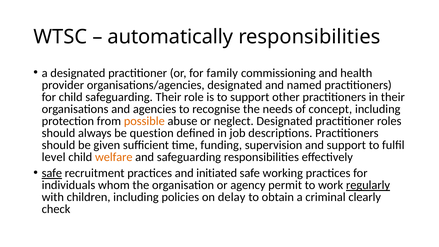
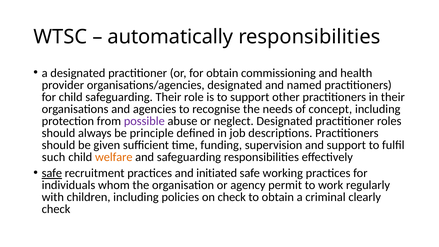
for family: family -> obtain
possible colour: orange -> purple
question: question -> principle
level: level -> such
regularly underline: present -> none
on delay: delay -> check
